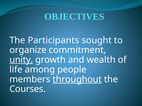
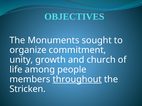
Participants: Participants -> Monuments
unity underline: present -> none
wealth: wealth -> church
Courses: Courses -> Stricken
